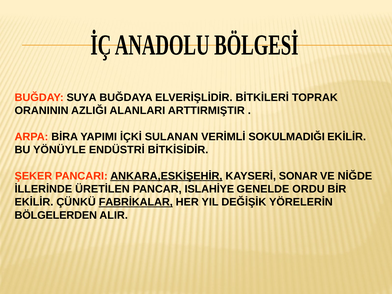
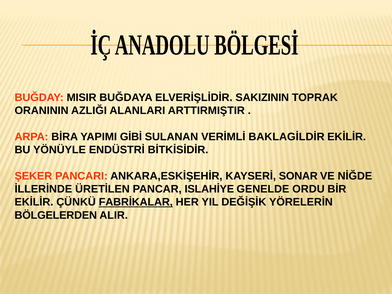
SUYA: SUYA -> MISIR
BİTKİLERİ: BİTKİLERİ -> SAKIZININ
İÇKİ: İÇKİ -> GİBİ
SOKULMADIĞI: SOKULMADIĞI -> BAKLAGİLDİR
ANKARA,ESKİŞEHİR underline: present -> none
